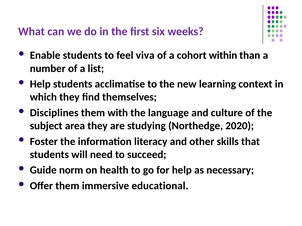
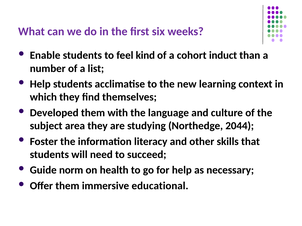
viva: viva -> kind
within: within -> induct
Disciplines: Disciplines -> Developed
2020: 2020 -> 2044
